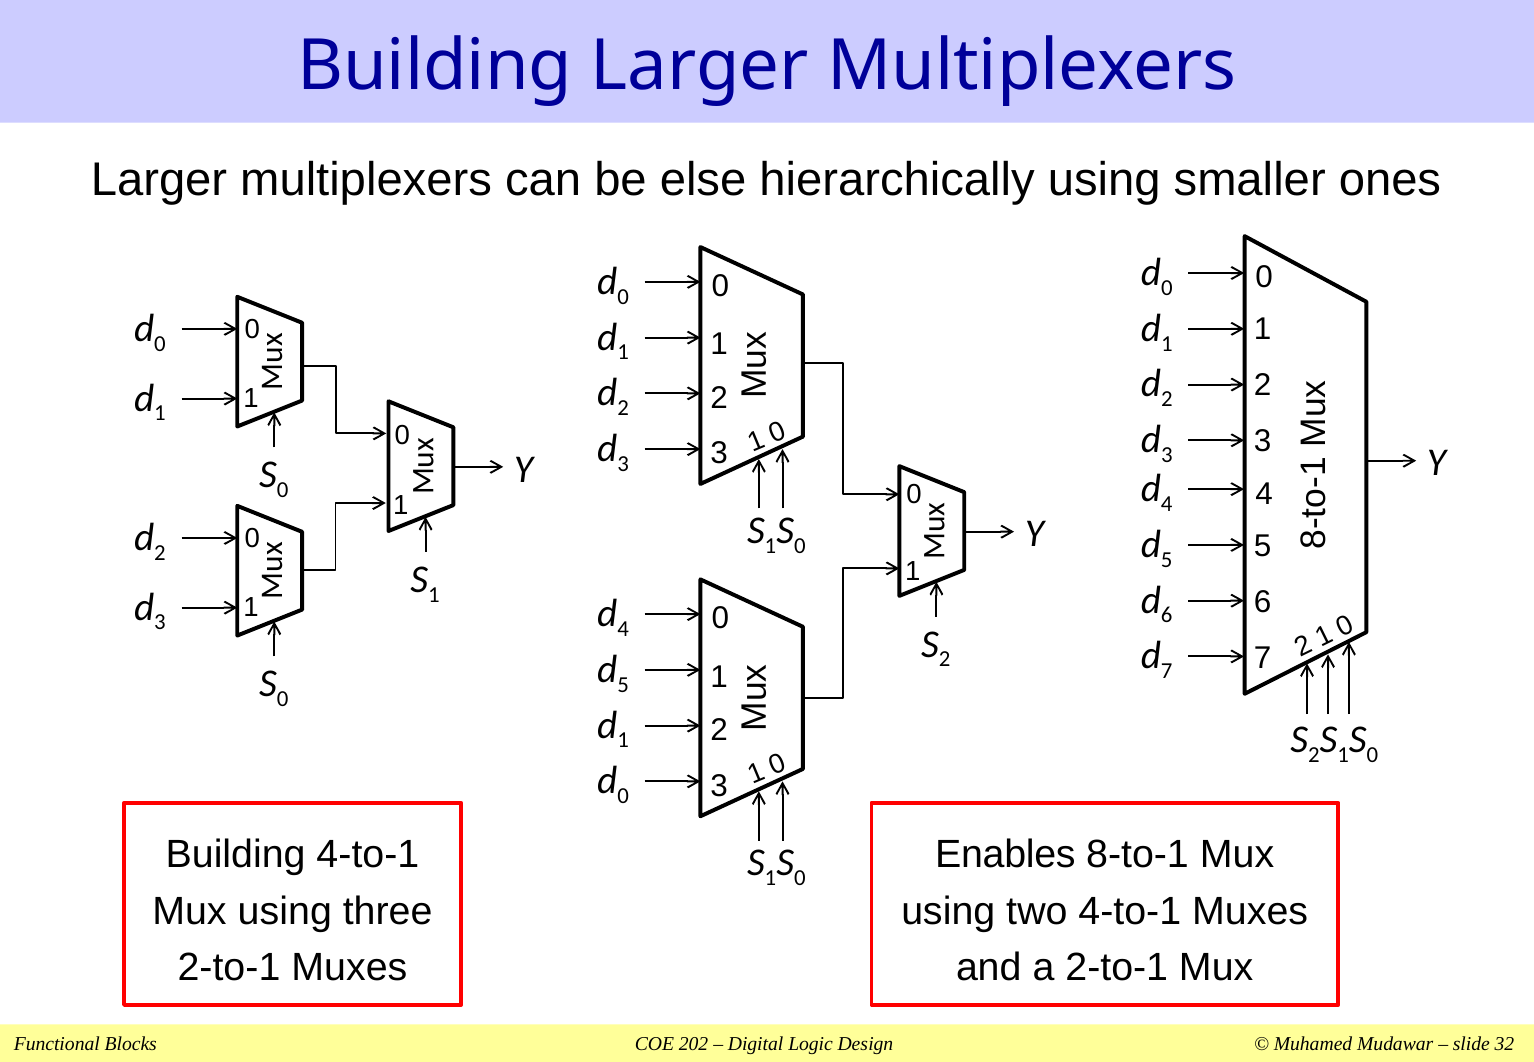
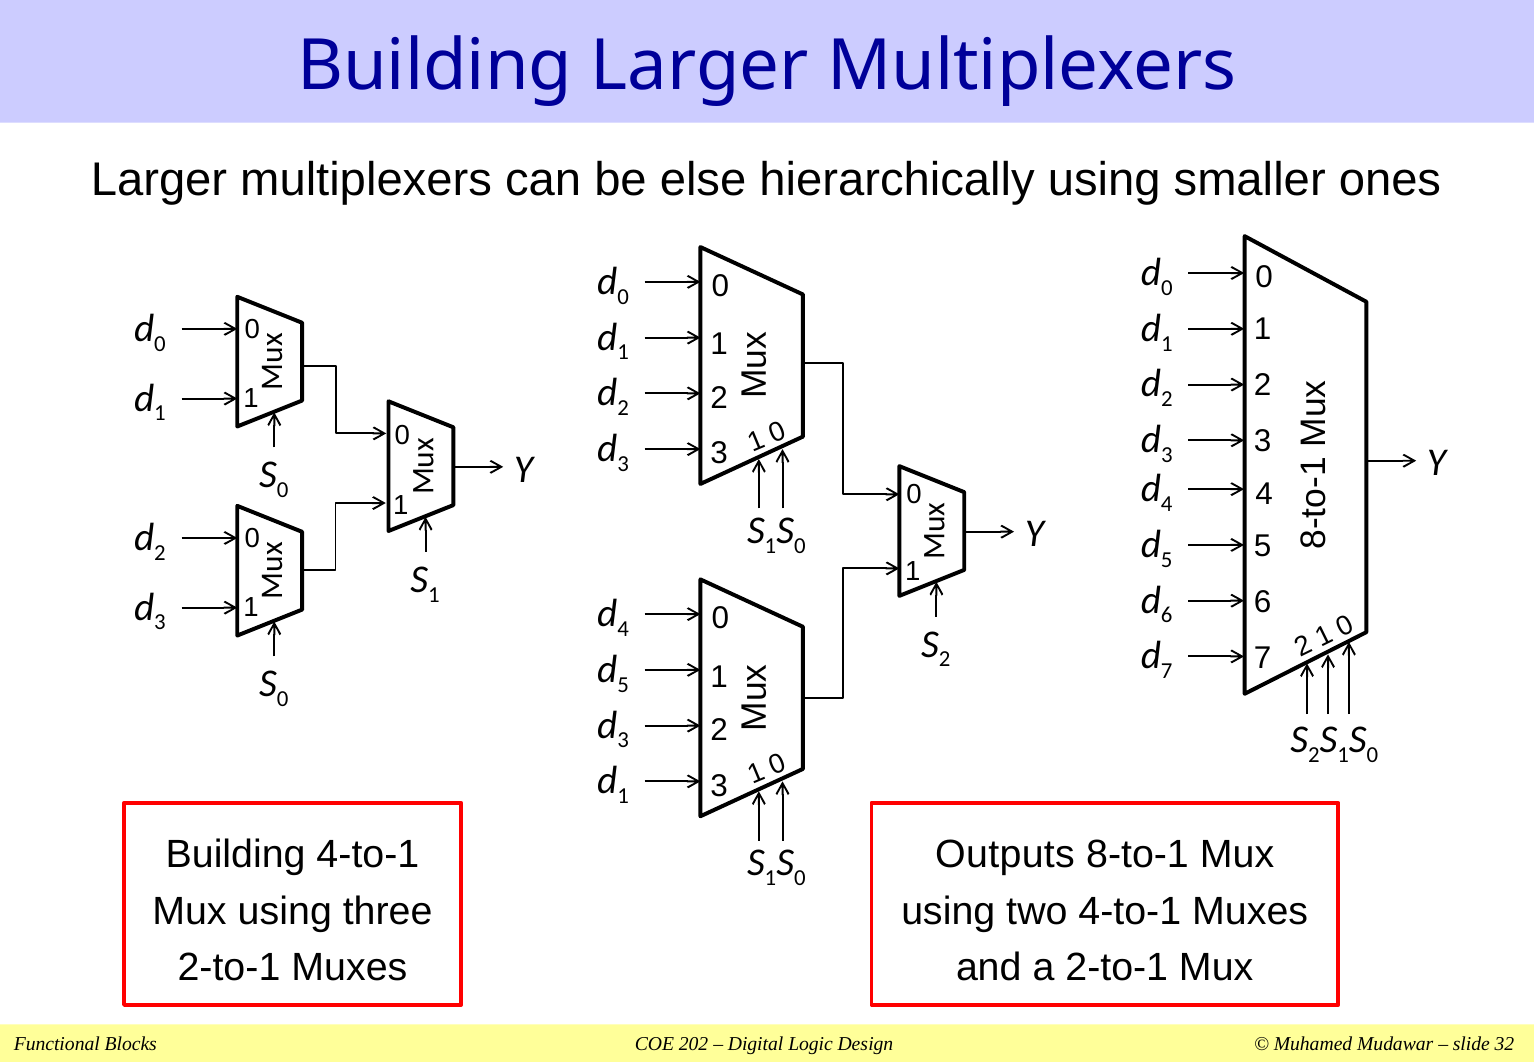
1 at (623, 740): 1 -> 3
0 at (623, 796): 0 -> 1
Enables: Enables -> Outputs
